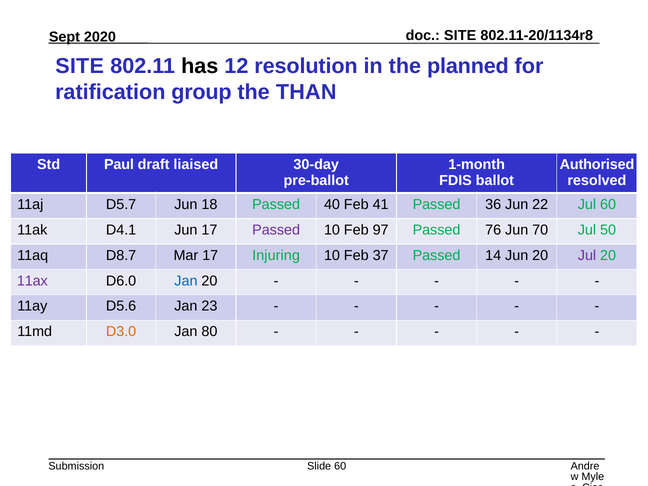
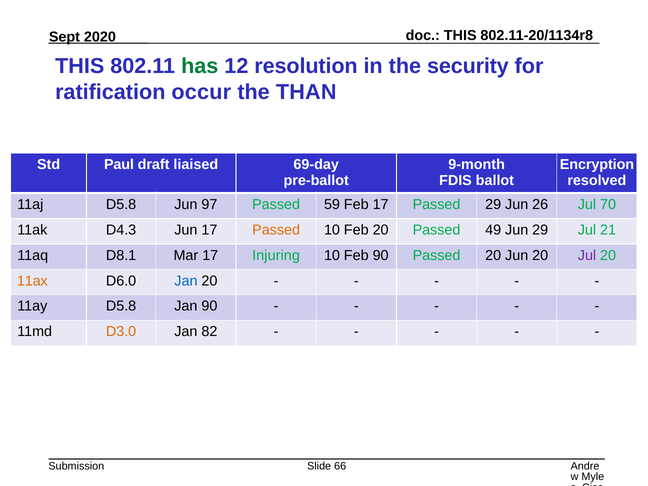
SITE at (460, 36): SITE -> THIS
SITE at (80, 66): SITE -> THIS
has colour: black -> green
planned: planned -> security
group: group -> occur
30-day: 30-day -> 69-day
1-month: 1-month -> 9-month
Authorised: Authorised -> Encryption
11aj D5.7: D5.7 -> D5.8
18: 18 -> 97
40: 40 -> 59
Feb 41: 41 -> 17
Passed 36: 36 -> 29
22: 22 -> 26
Jul 60: 60 -> 70
D4.1: D4.1 -> D4.3
Passed at (276, 230) colour: purple -> orange
Feb 97: 97 -> 20
76: 76 -> 49
Jun 70: 70 -> 29
50: 50 -> 21
D8.7: D8.7 -> D8.1
Feb 37: 37 -> 90
Passed 14: 14 -> 20
11ax colour: purple -> orange
11ay D5.6: D5.6 -> D5.8
Jan 23: 23 -> 90
80: 80 -> 82
Slide 60: 60 -> 66
